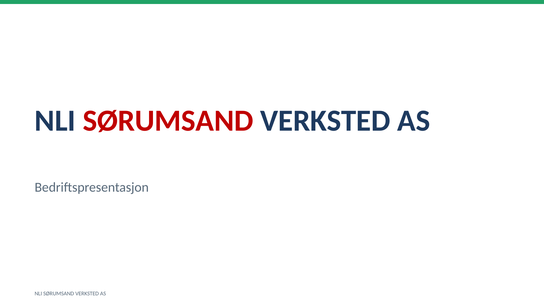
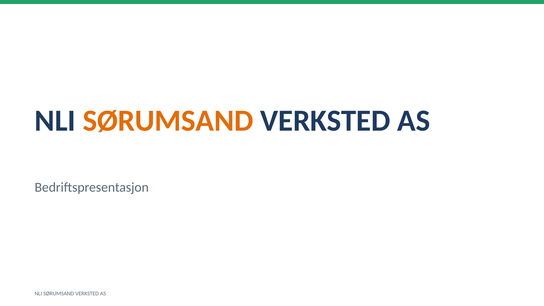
SØRUMSAND at (168, 121) colour: red -> orange
